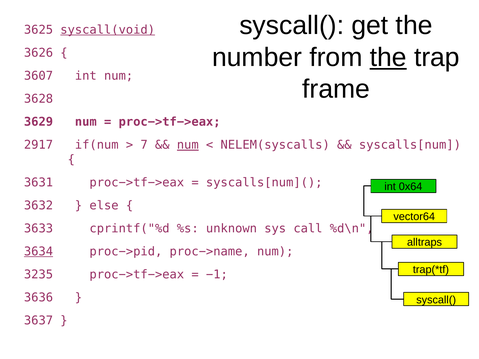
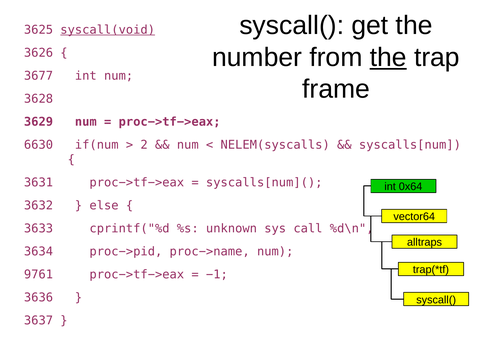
3607: 3607 -> 3677
2917: 2917 -> 6630
7: 7 -> 2
num at (188, 145) underline: present -> none
3634 underline: present -> none
3235: 3235 -> 9761
